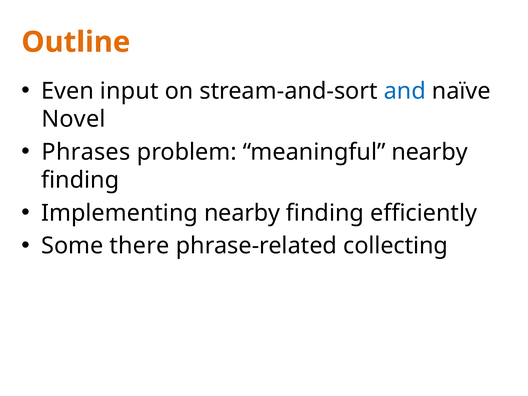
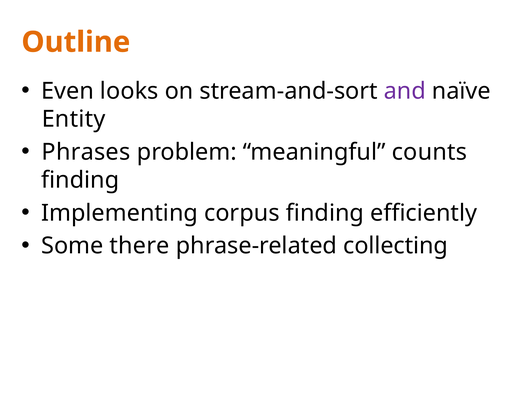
input: input -> looks
and colour: blue -> purple
Novel: Novel -> Entity
meaningful nearby: nearby -> counts
Implementing nearby: nearby -> corpus
